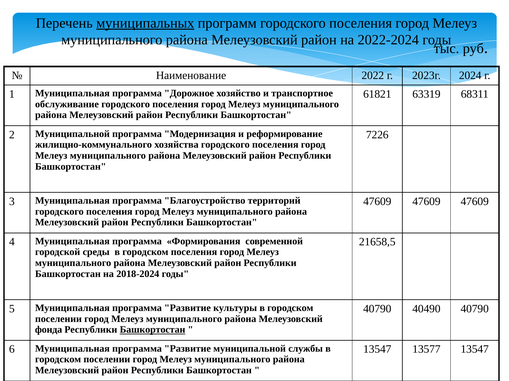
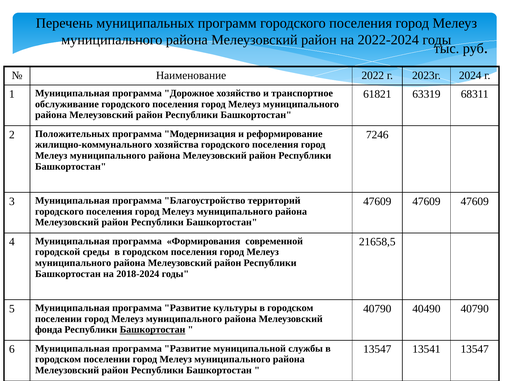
муниципальных underline: present -> none
2 Муниципальной: Муниципальной -> Положительных
7226: 7226 -> 7246
13577: 13577 -> 13541
